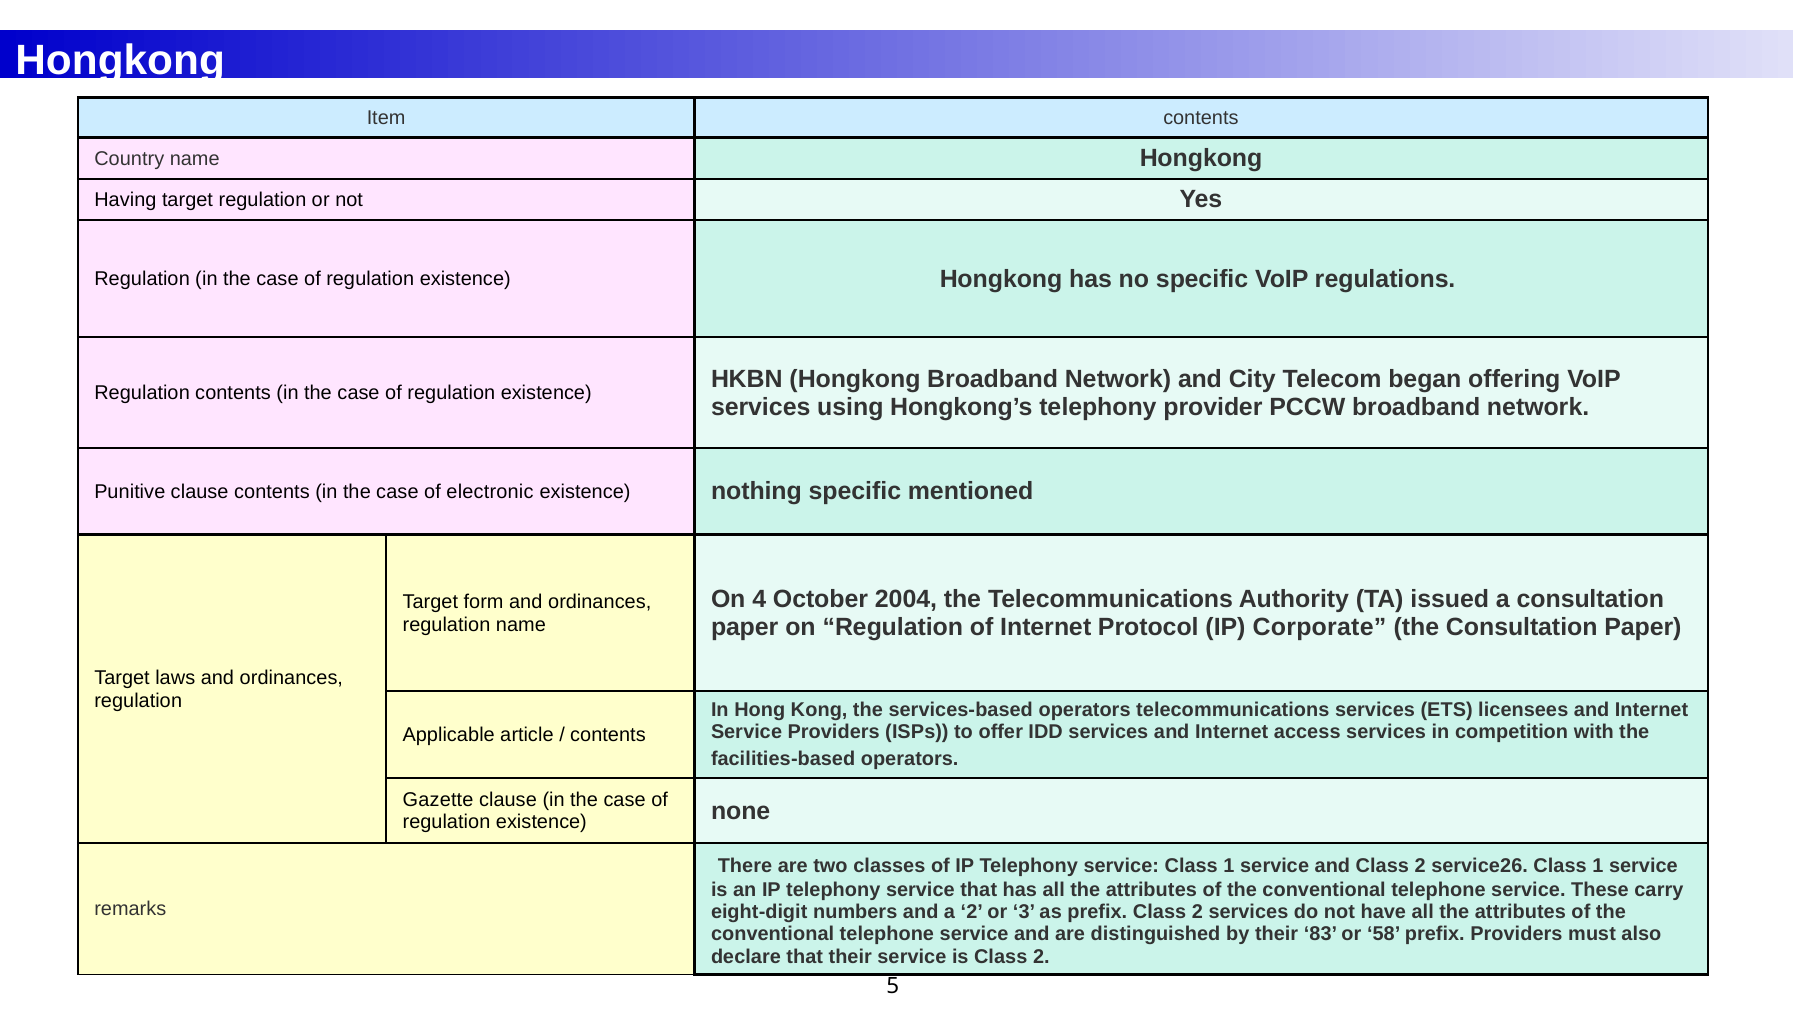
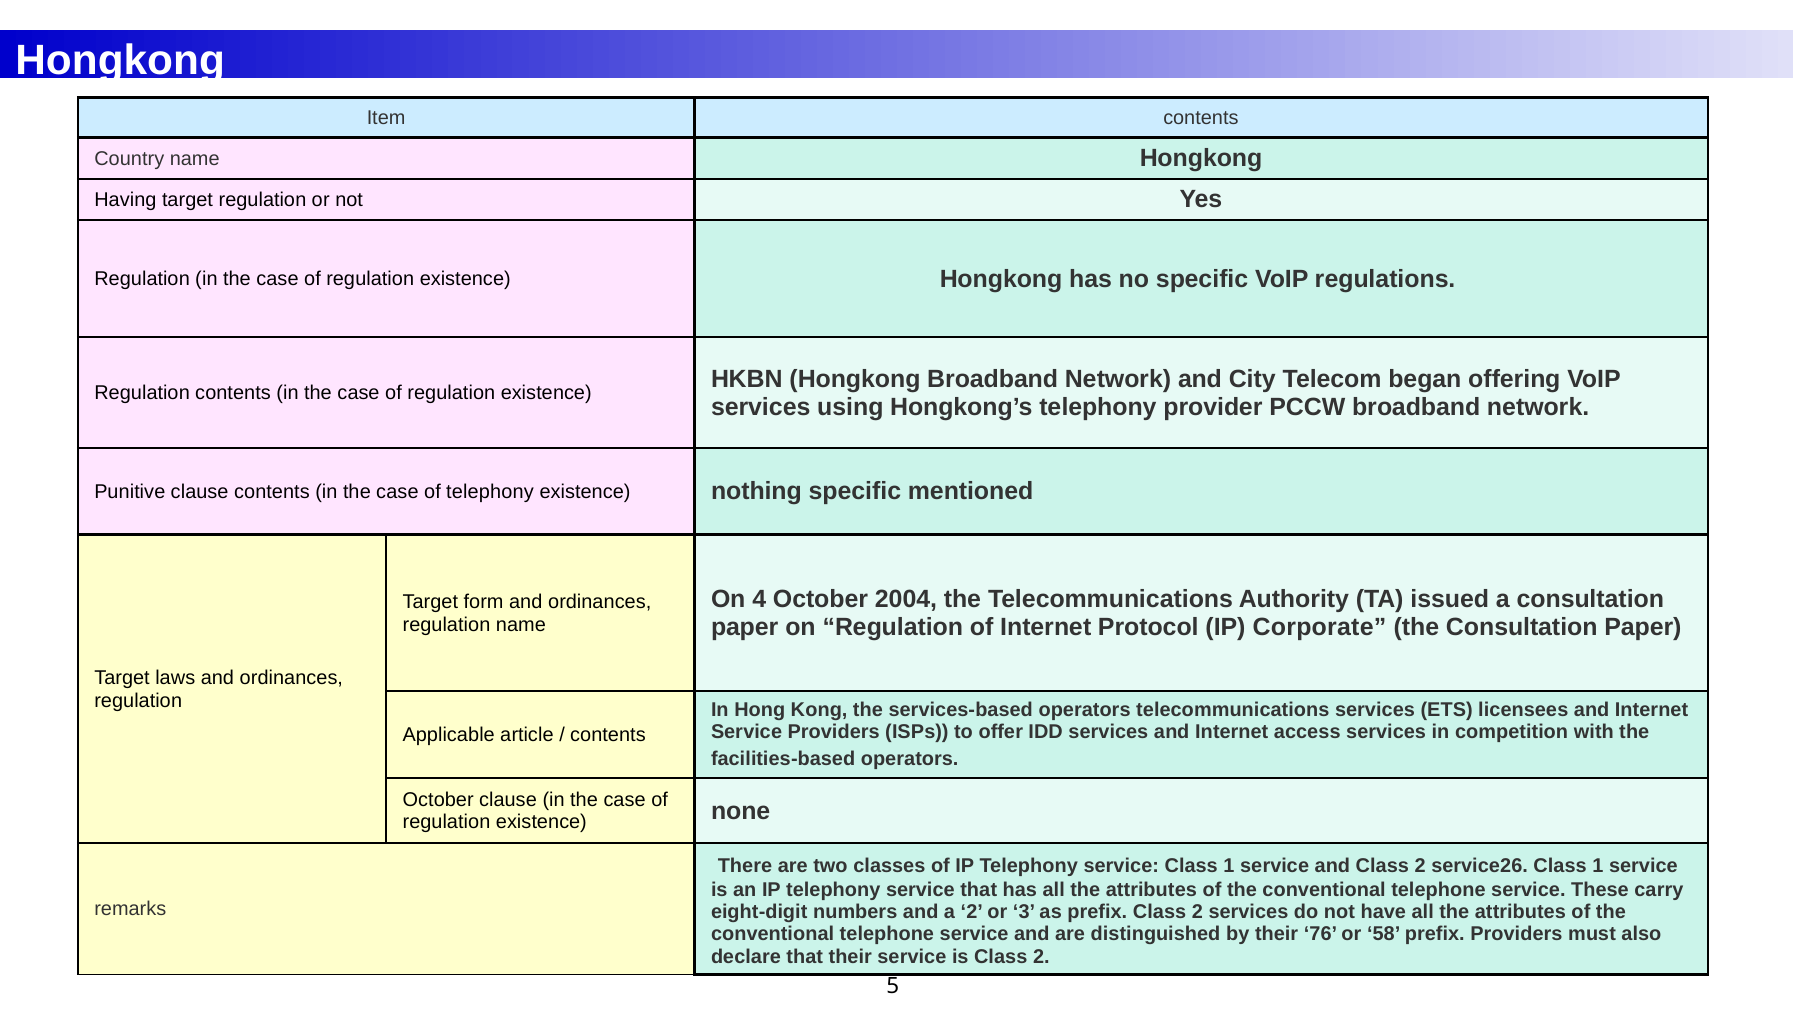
of electronic: electronic -> telephony
Gazette at (438, 799): Gazette -> October
83: 83 -> 76
